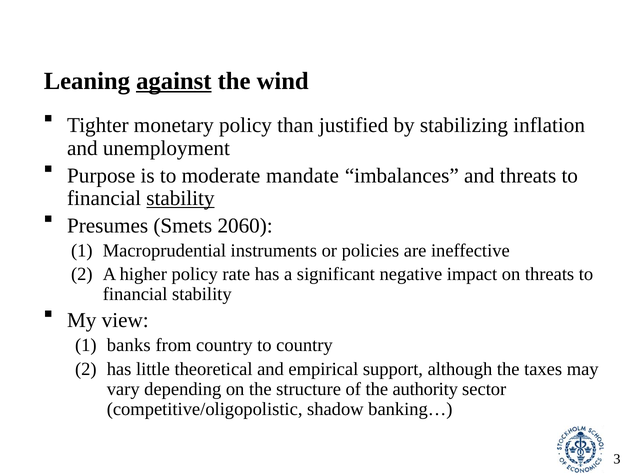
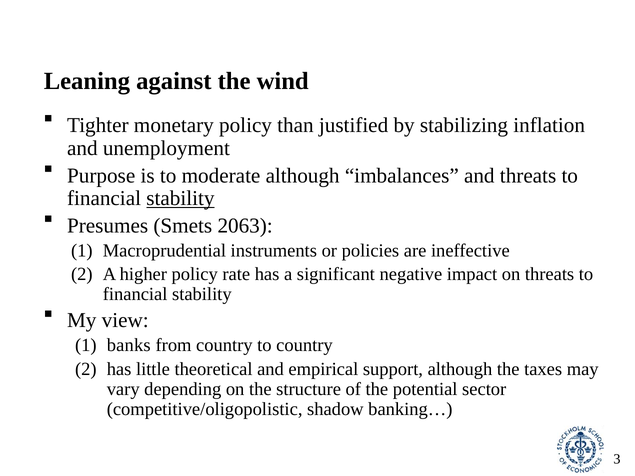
against underline: present -> none
moderate mandate: mandate -> although
2060: 2060 -> 2063
authority: authority -> potential
